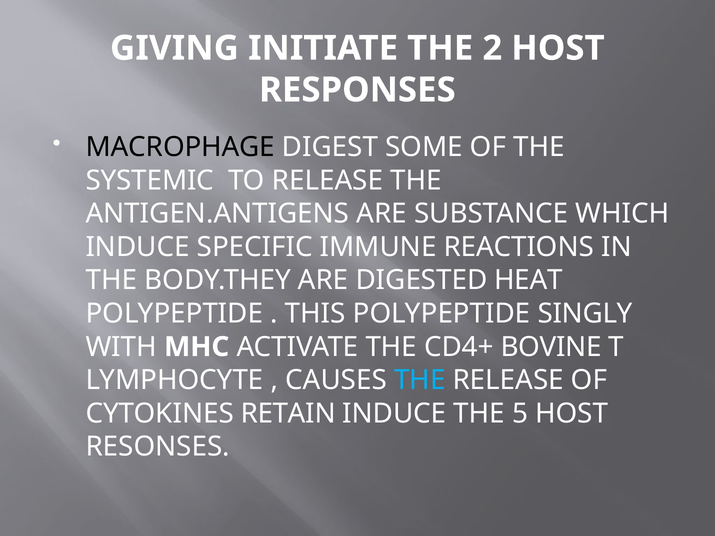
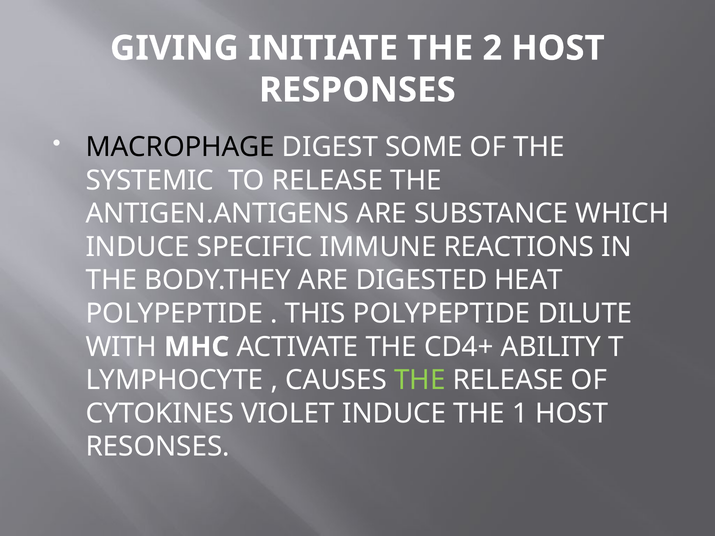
SINGLY: SINGLY -> DILUTE
BOVINE: BOVINE -> ABILITY
THE at (420, 380) colour: light blue -> light green
RETAIN: RETAIN -> VIOLET
5: 5 -> 1
